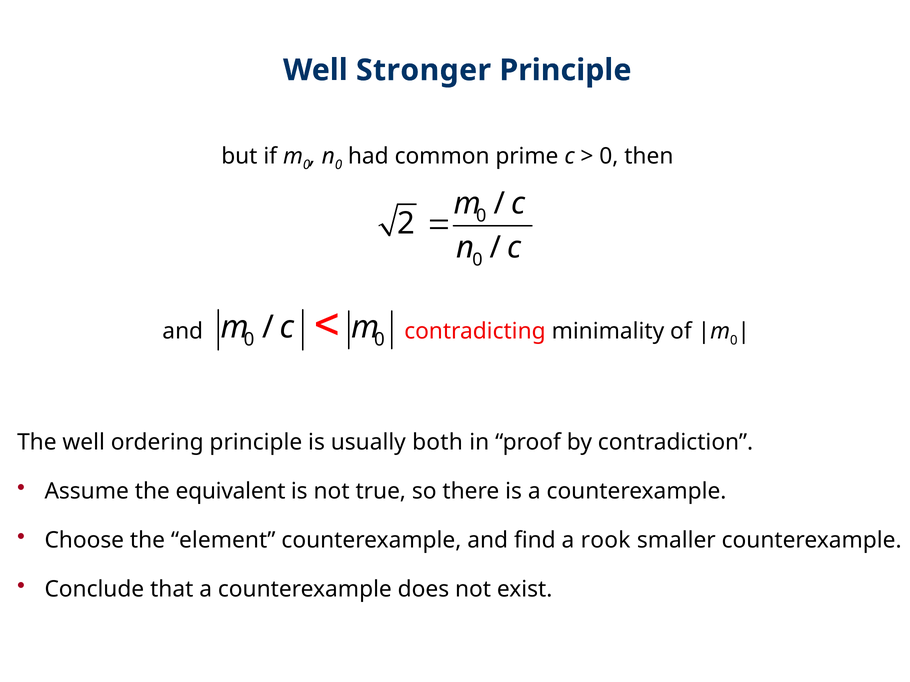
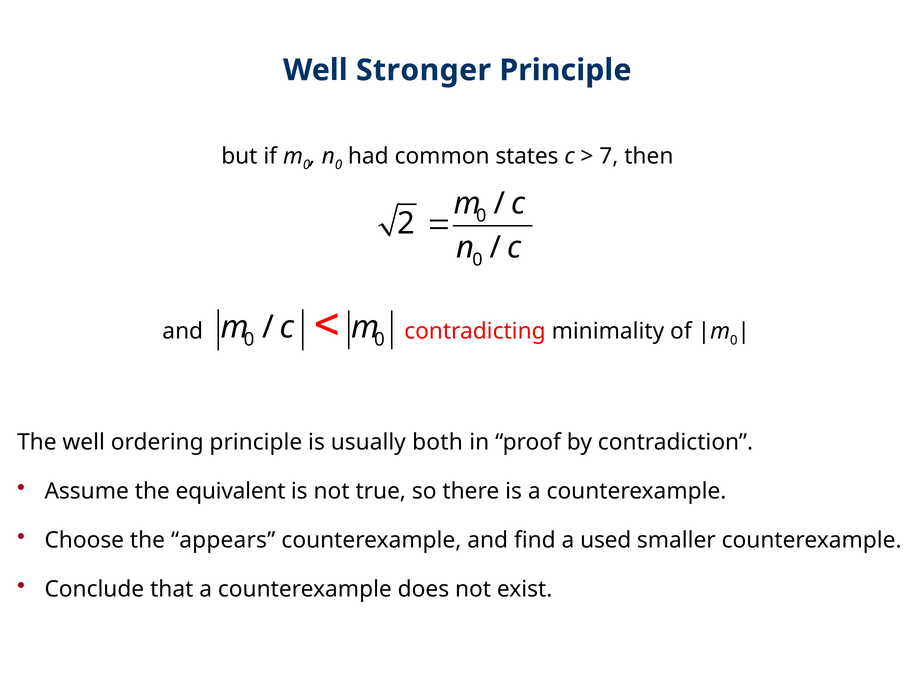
prime: prime -> states
0 at (609, 156): 0 -> 7
element: element -> appears
rook: rook -> used
